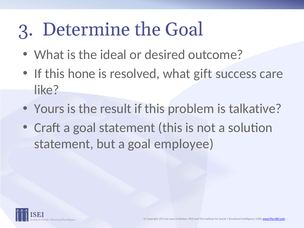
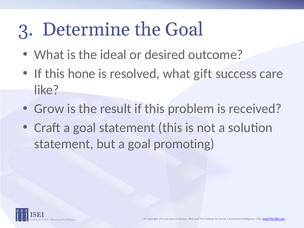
Yours: Yours -> Grow
talkative: talkative -> received
employee: employee -> promoting
